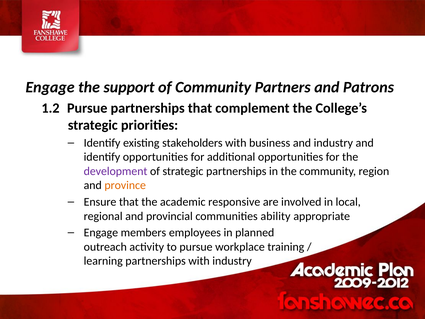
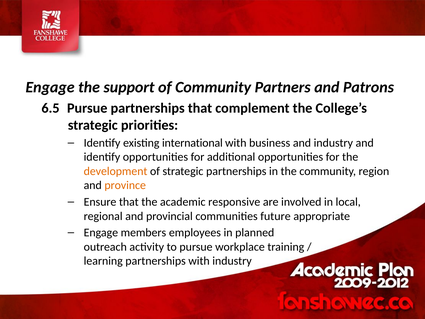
1.2: 1.2 -> 6.5
stakeholders: stakeholders -> international
development colour: purple -> orange
ability: ability -> future
